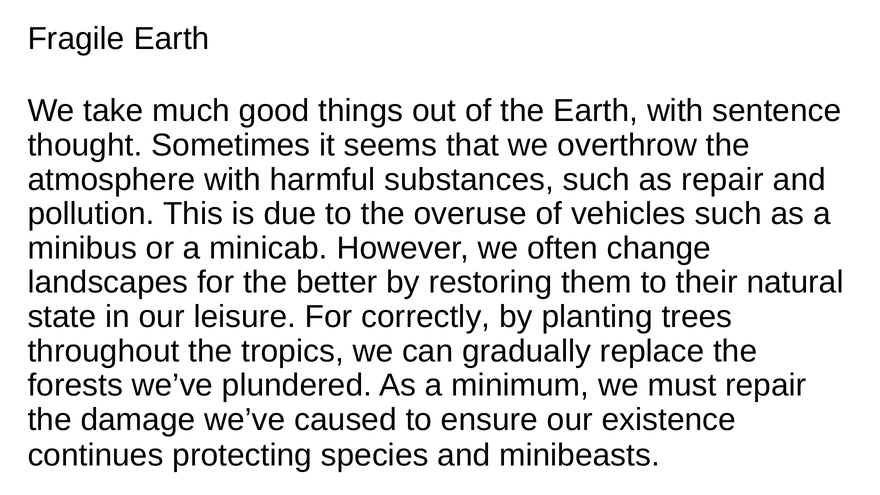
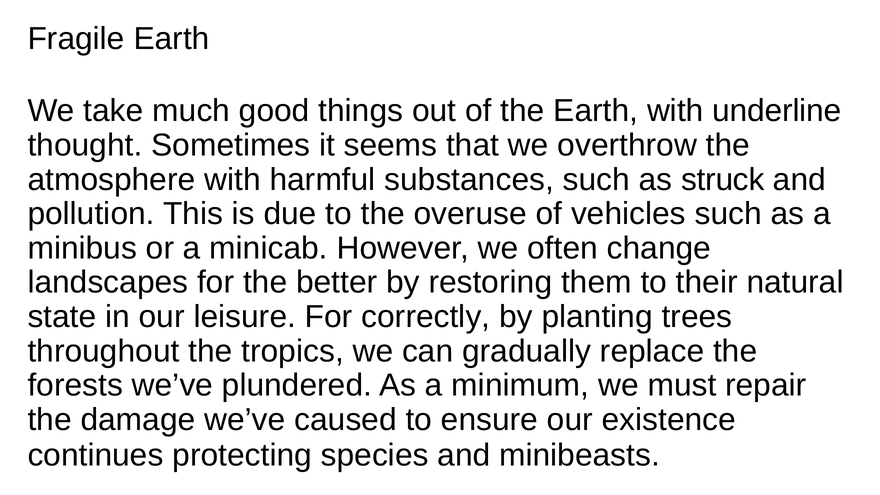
sentence: sentence -> underline
as repair: repair -> struck
